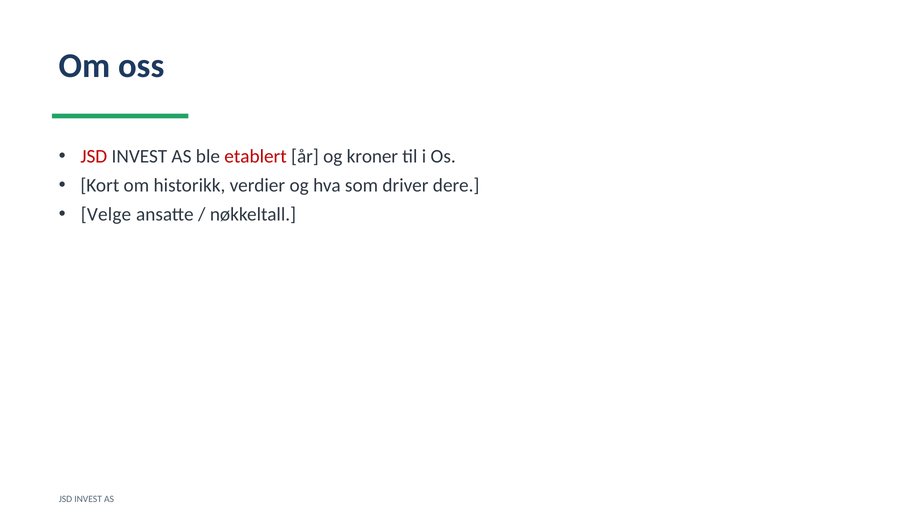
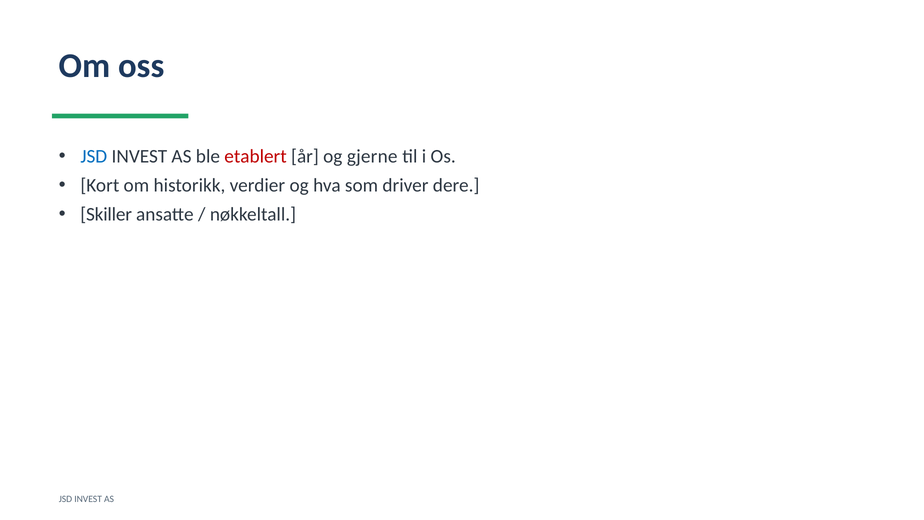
JSD at (94, 156) colour: red -> blue
kroner: kroner -> gjerne
Velge: Velge -> Skiller
